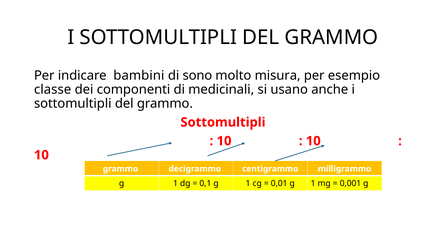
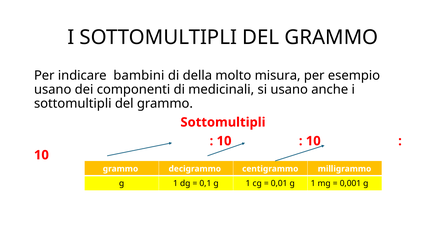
sono: sono -> della
classe at (53, 89): classe -> usano
